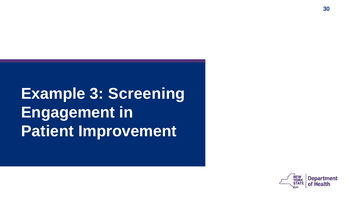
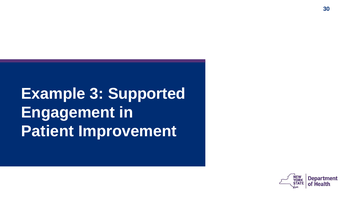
Screening: Screening -> Supported
